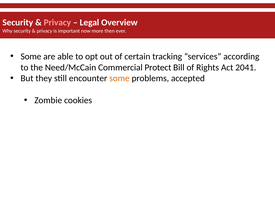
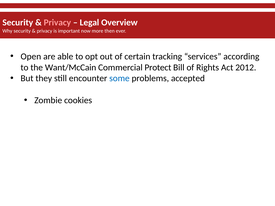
Some at (31, 56): Some -> Open
Need/McCain: Need/McCain -> Want/McCain
2041: 2041 -> 2012
some at (119, 78) colour: orange -> blue
